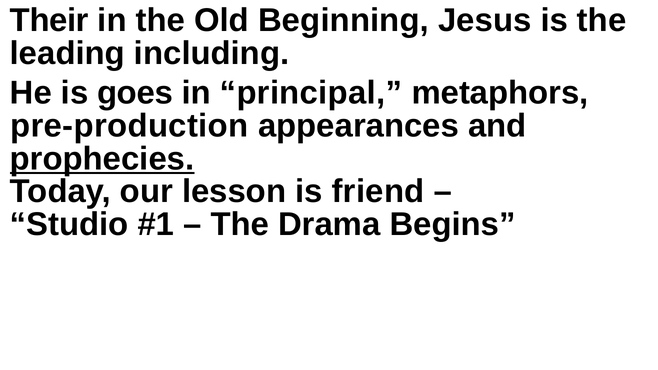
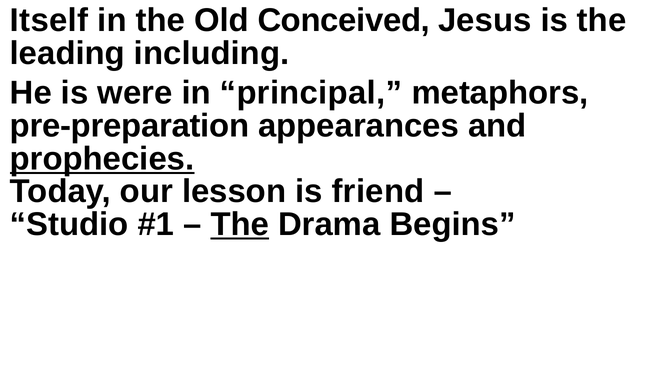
Their: Their -> Itself
Beginning: Beginning -> Conceived
goes: goes -> were
pre-production: pre-production -> pre-preparation
The at (240, 225) underline: none -> present
